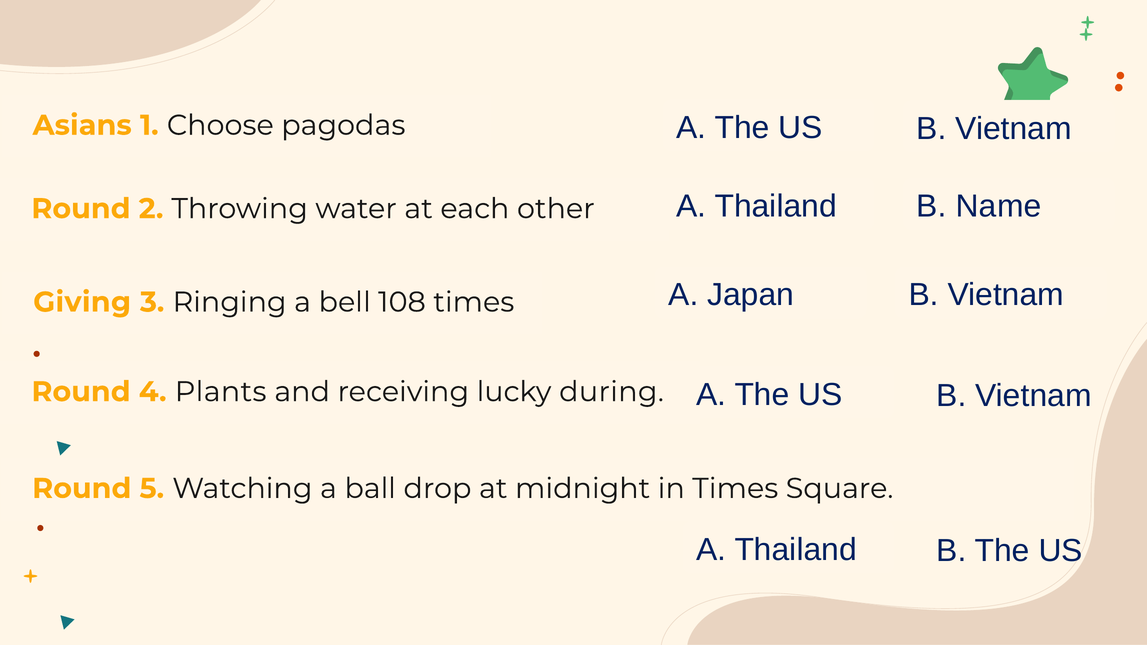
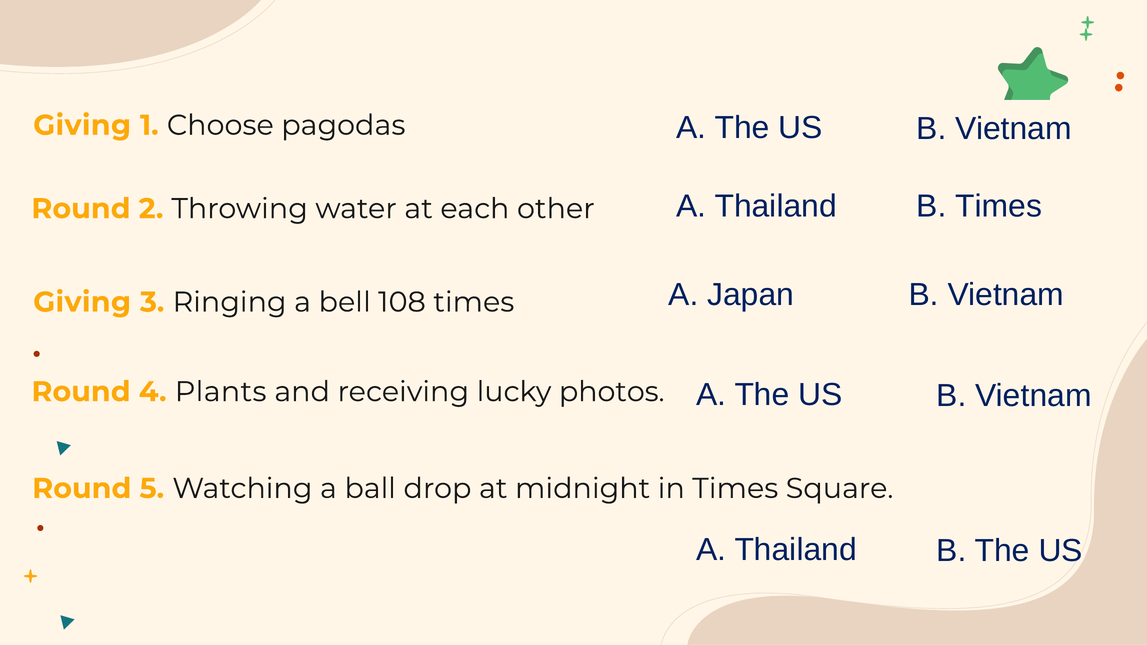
Asians at (82, 125): Asians -> Giving
B Name: Name -> Times
during: during -> photos
